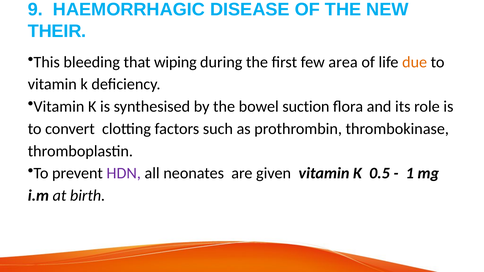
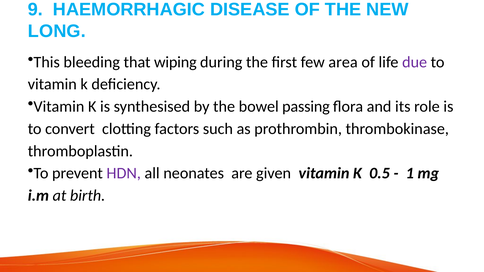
THEIR: THEIR -> LONG
due colour: orange -> purple
suction: suction -> passing
